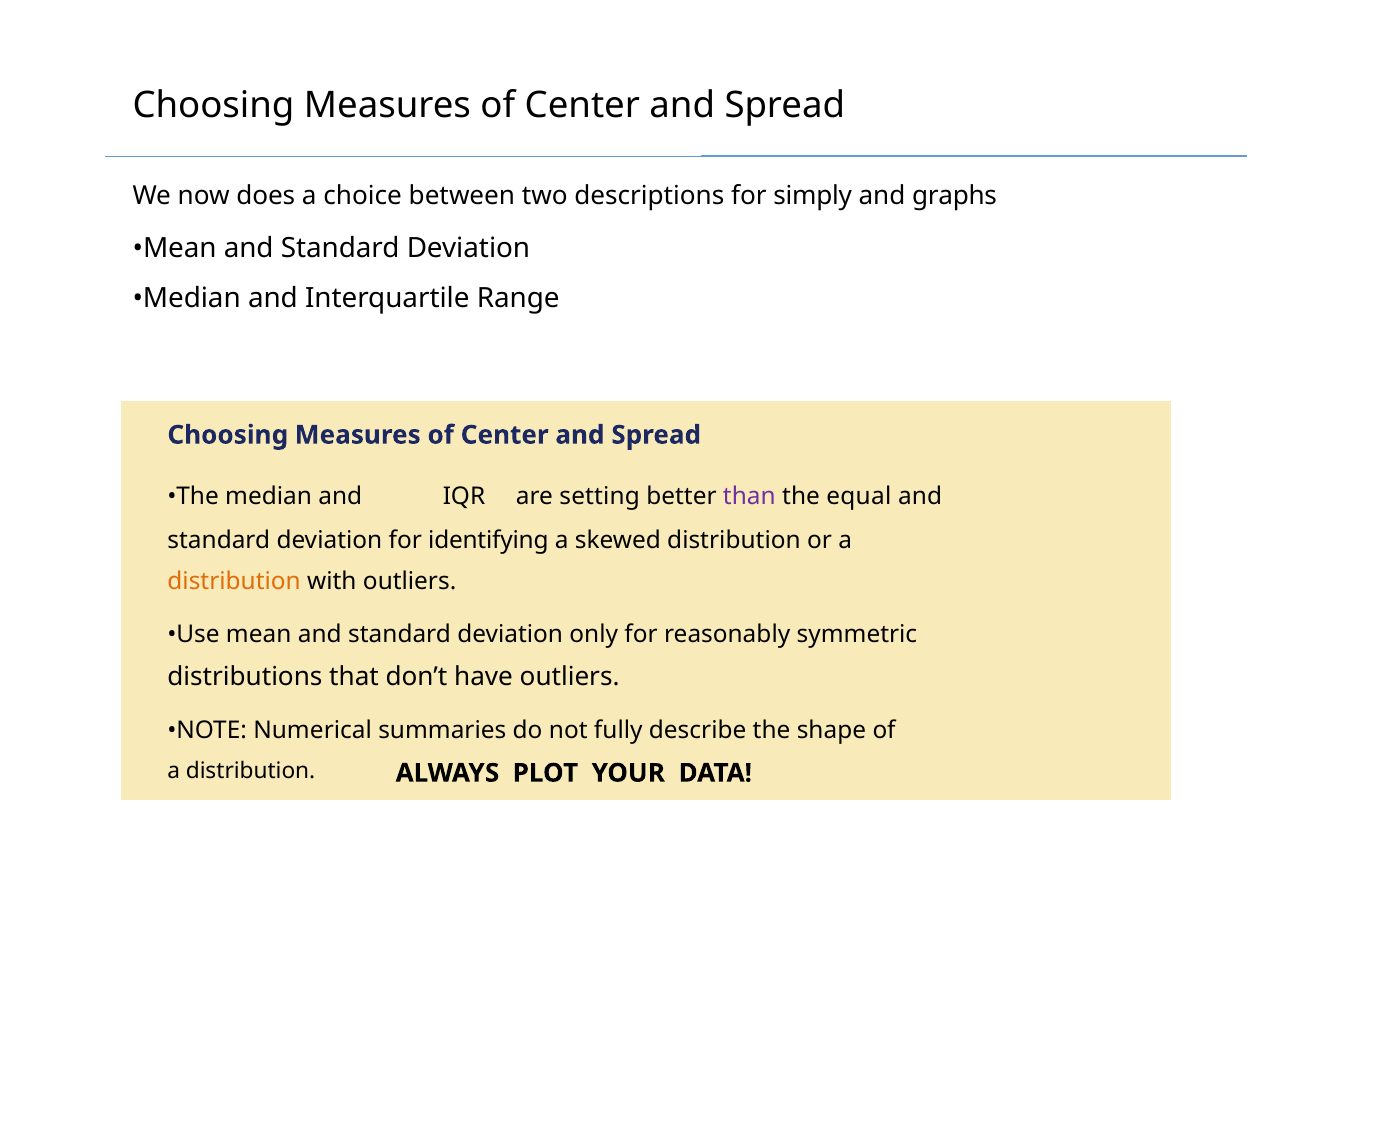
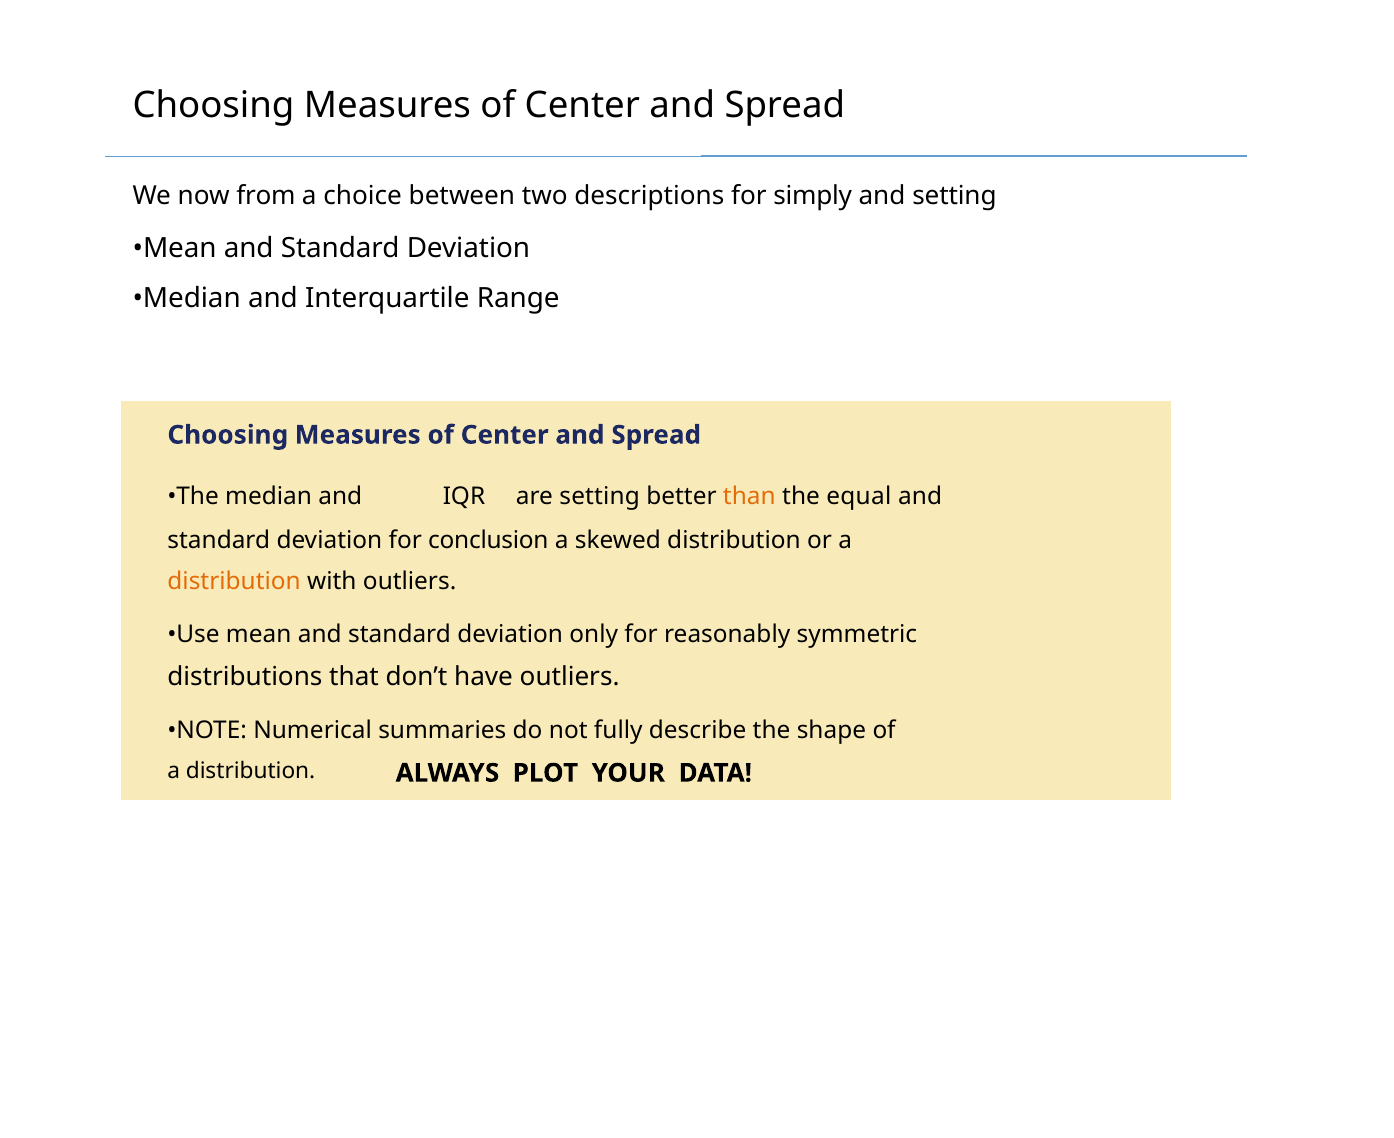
does: does -> from
and graphs: graphs -> setting
than colour: purple -> orange
identifying: identifying -> conclusion
